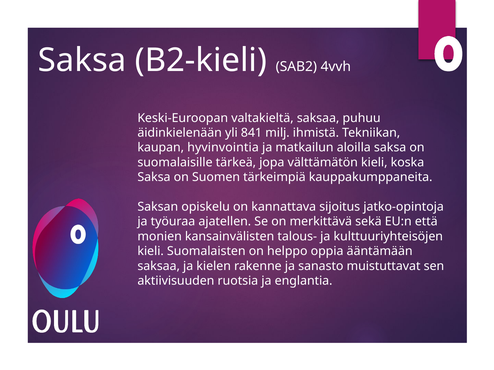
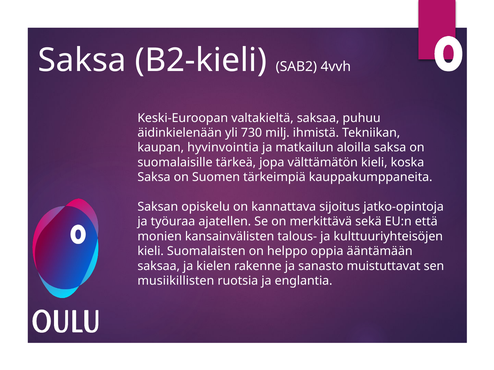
841: 841 -> 730
aktiivisuuden: aktiivisuuden -> musiikillisten
